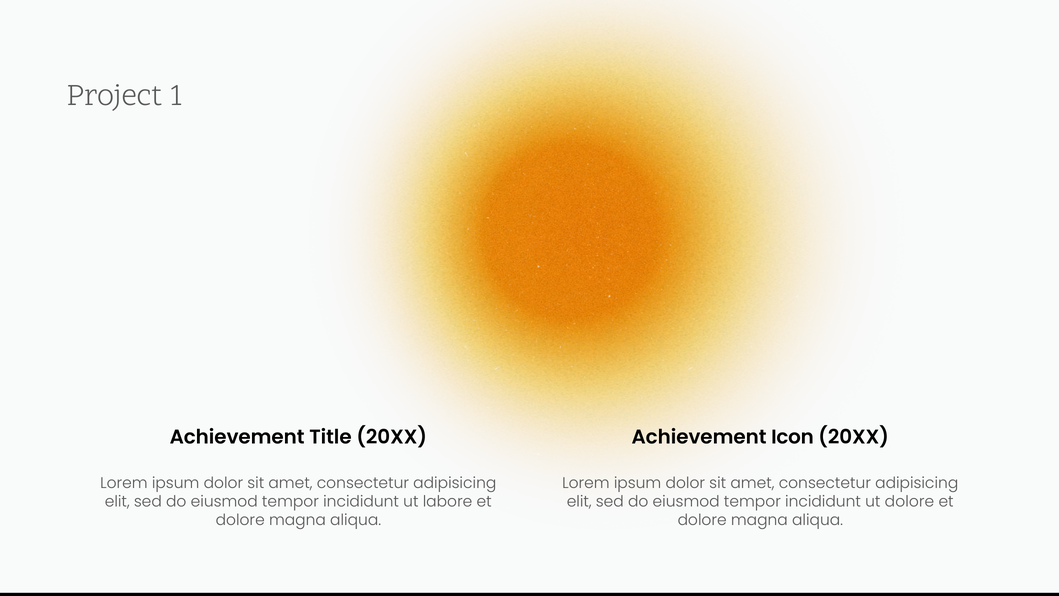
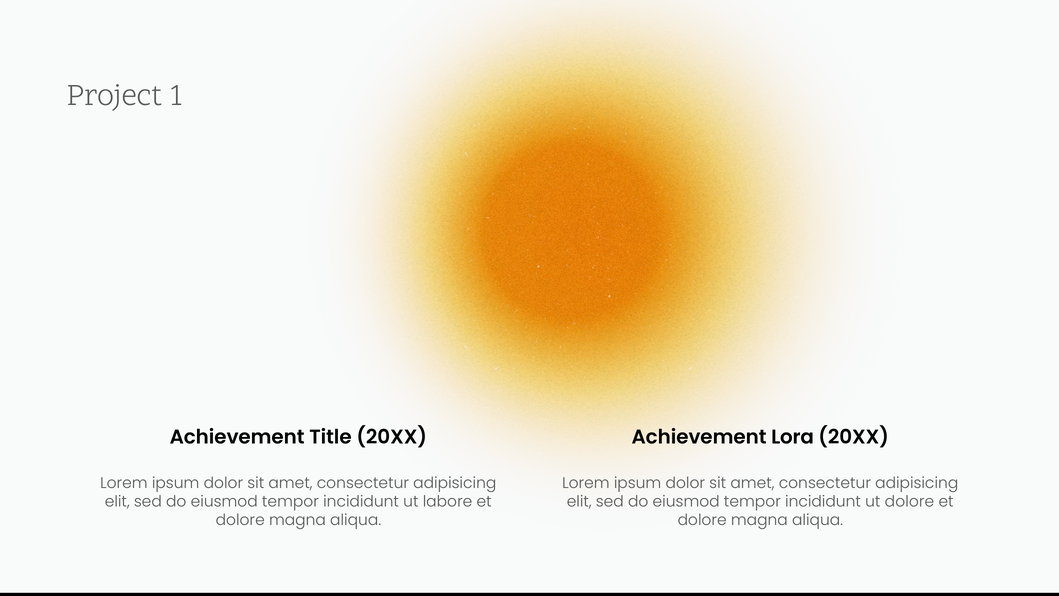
Icon: Icon -> Lora
